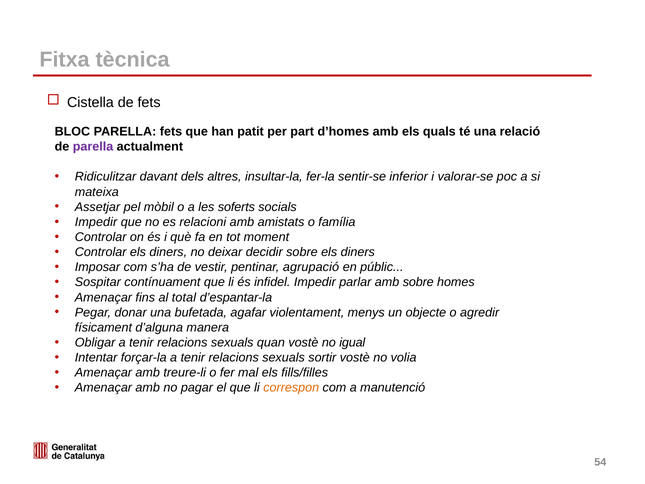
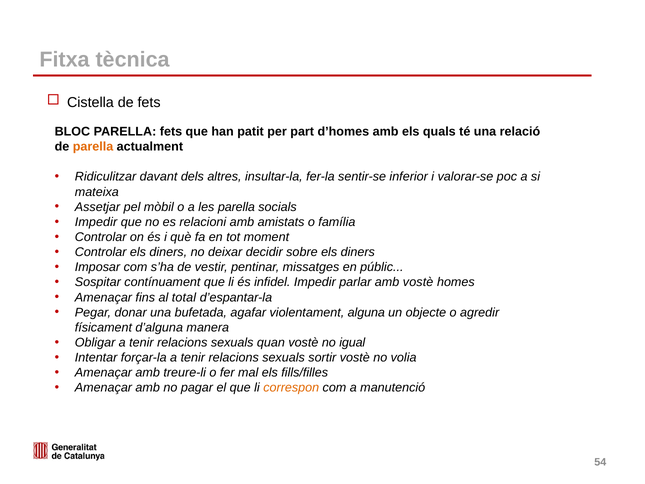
parella at (93, 147) colour: purple -> orange
les soferts: soferts -> parella
agrupació: agrupació -> missatges
amb sobre: sobre -> vostè
menys: menys -> alguna
